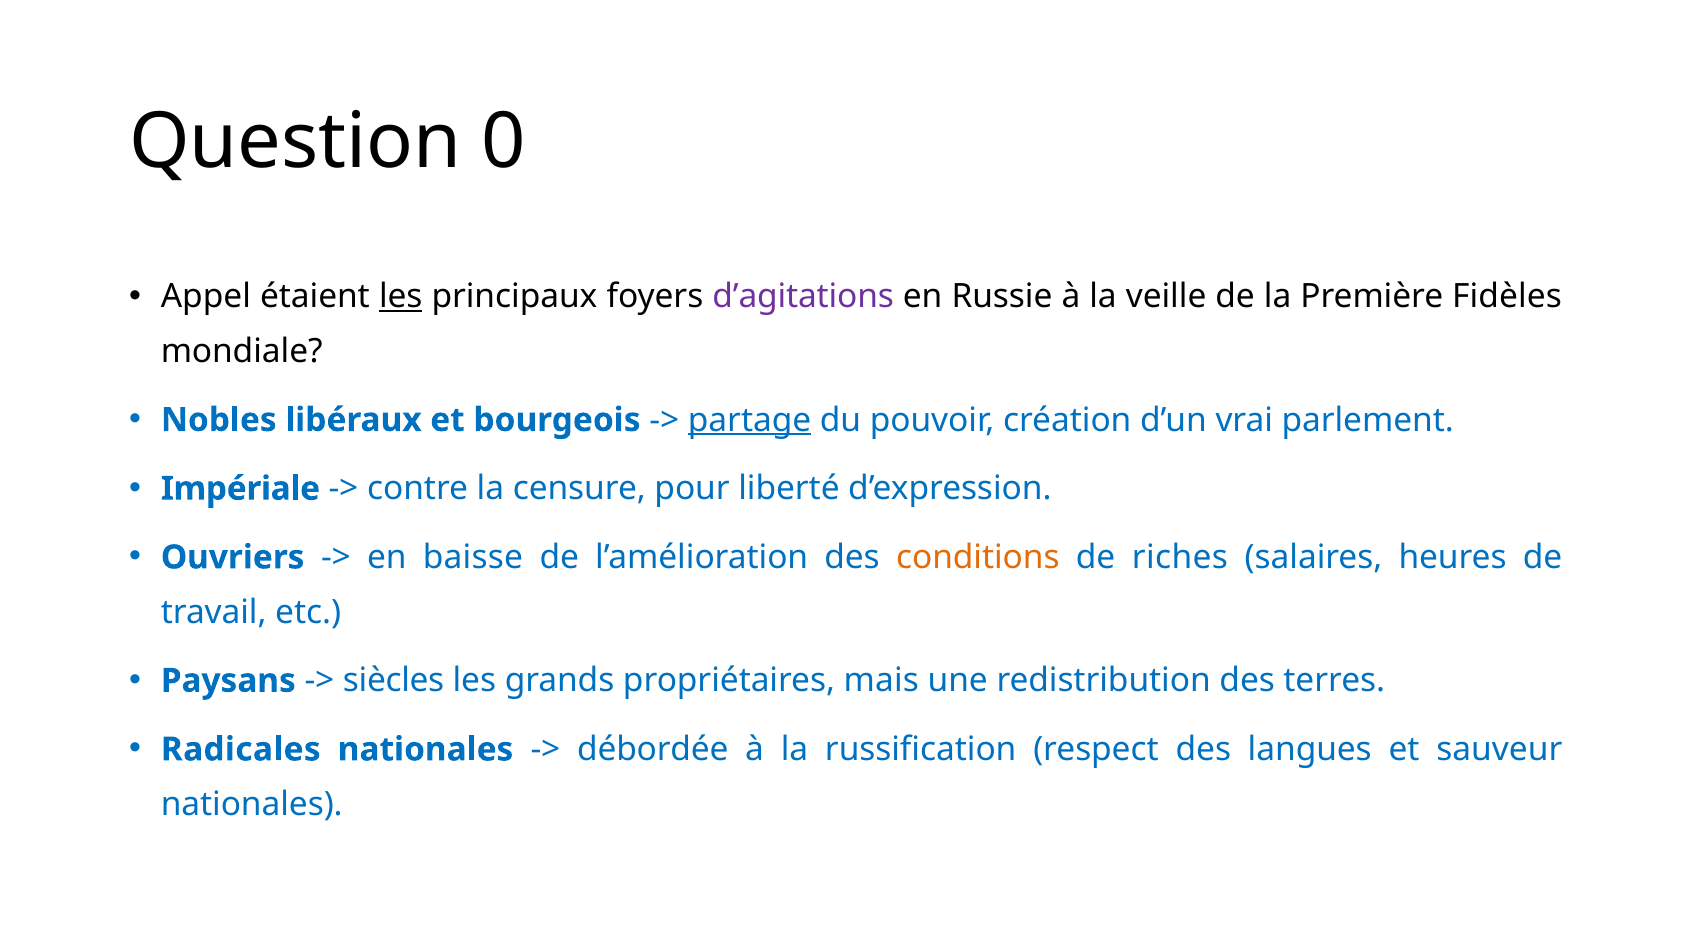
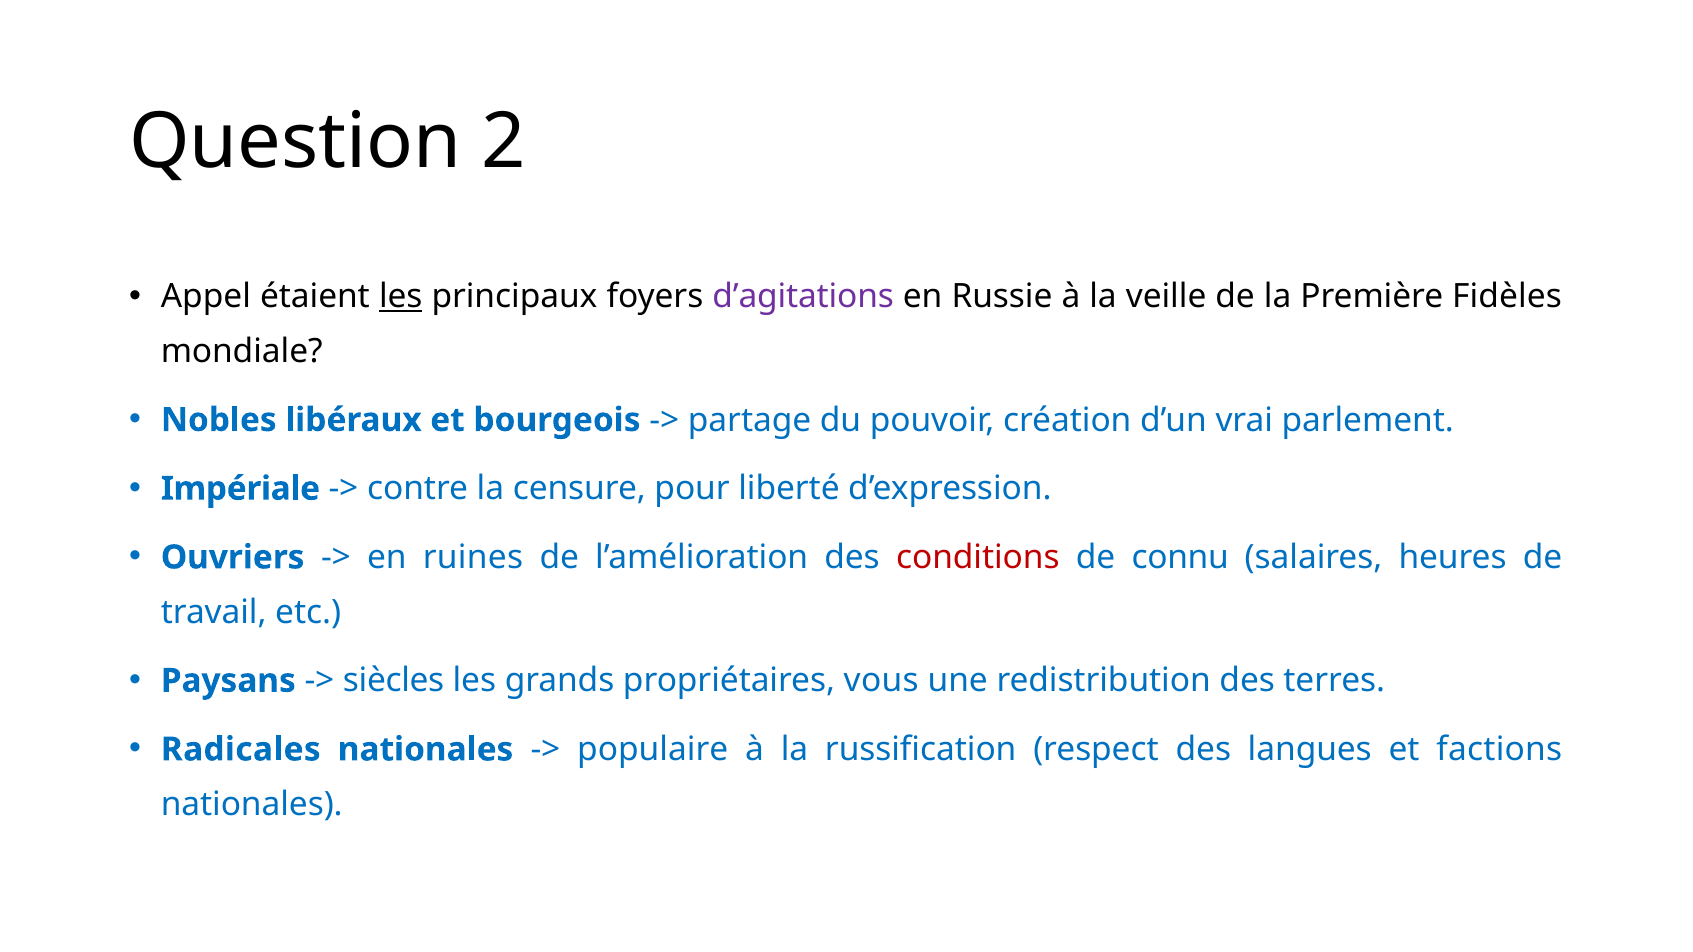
0: 0 -> 2
partage underline: present -> none
baisse: baisse -> ruines
conditions colour: orange -> red
riches: riches -> connu
mais: mais -> vous
débordée: débordée -> populaire
sauveur: sauveur -> factions
